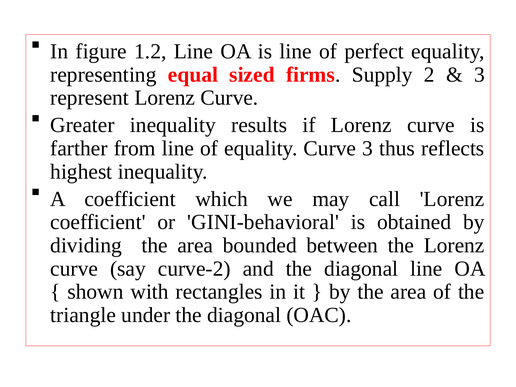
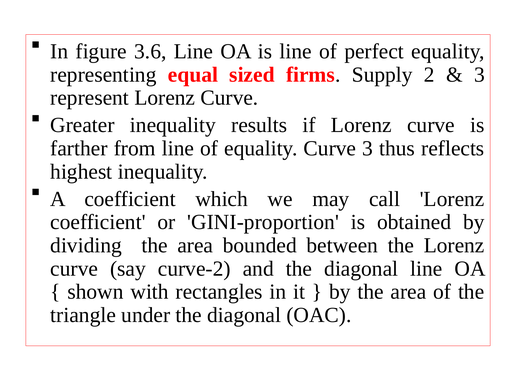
1.2: 1.2 -> 3.6
GINI-behavioral: GINI-behavioral -> GINI-proportion
